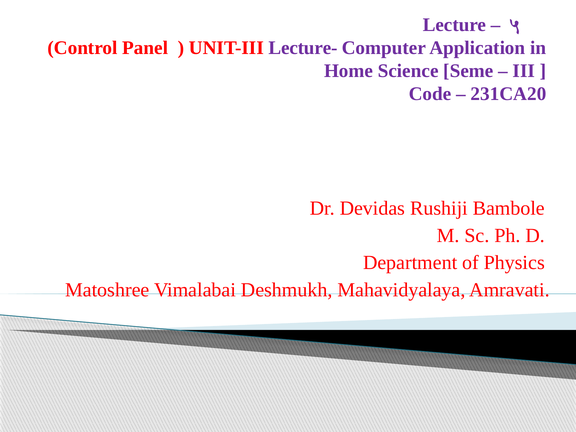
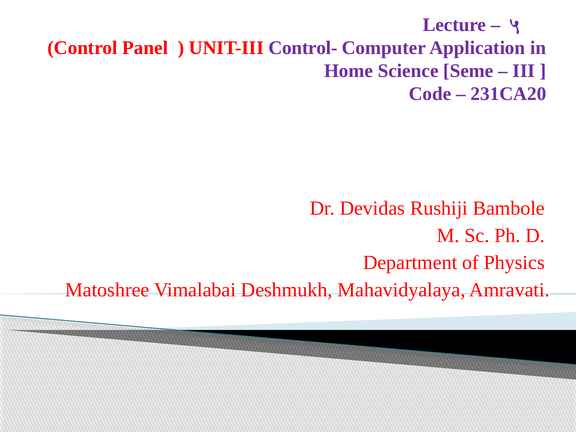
Lecture-: Lecture- -> Control-
